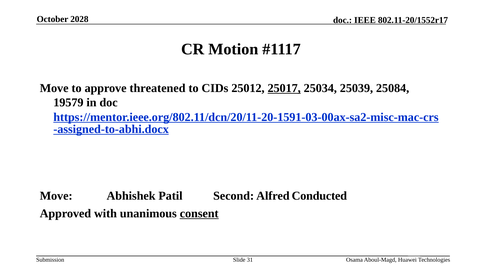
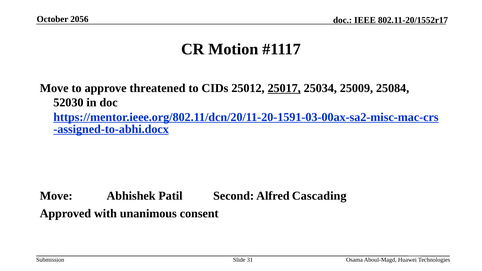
2028: 2028 -> 2056
25039: 25039 -> 25009
19579: 19579 -> 52030
Conducted: Conducted -> Cascading
consent underline: present -> none
